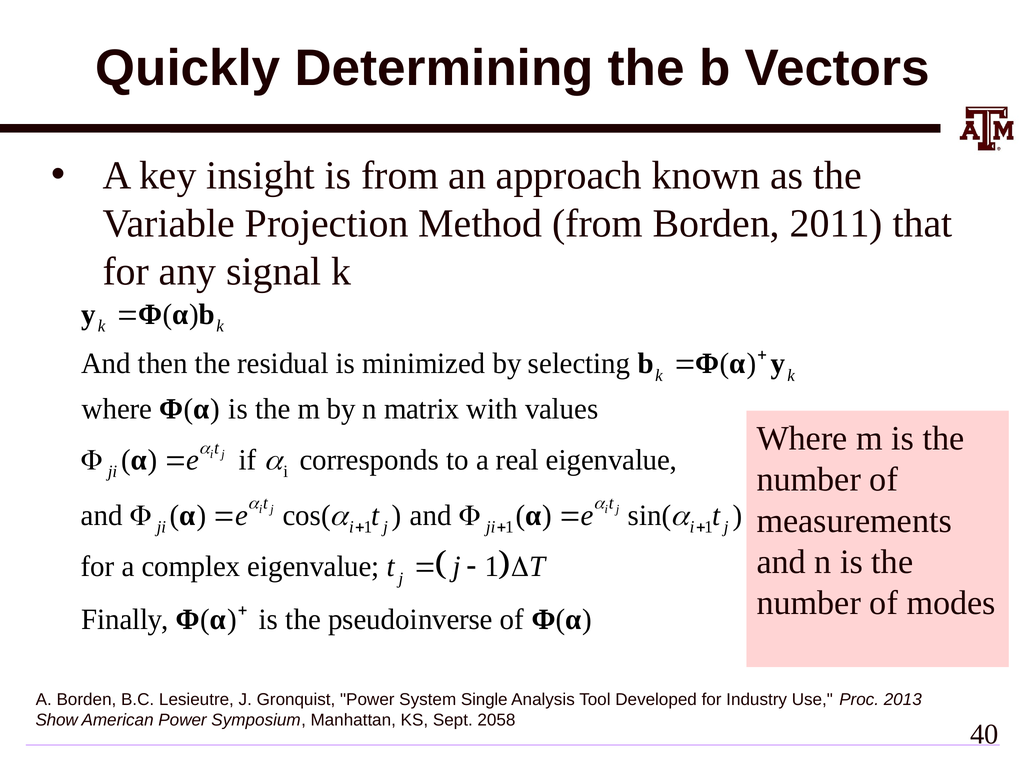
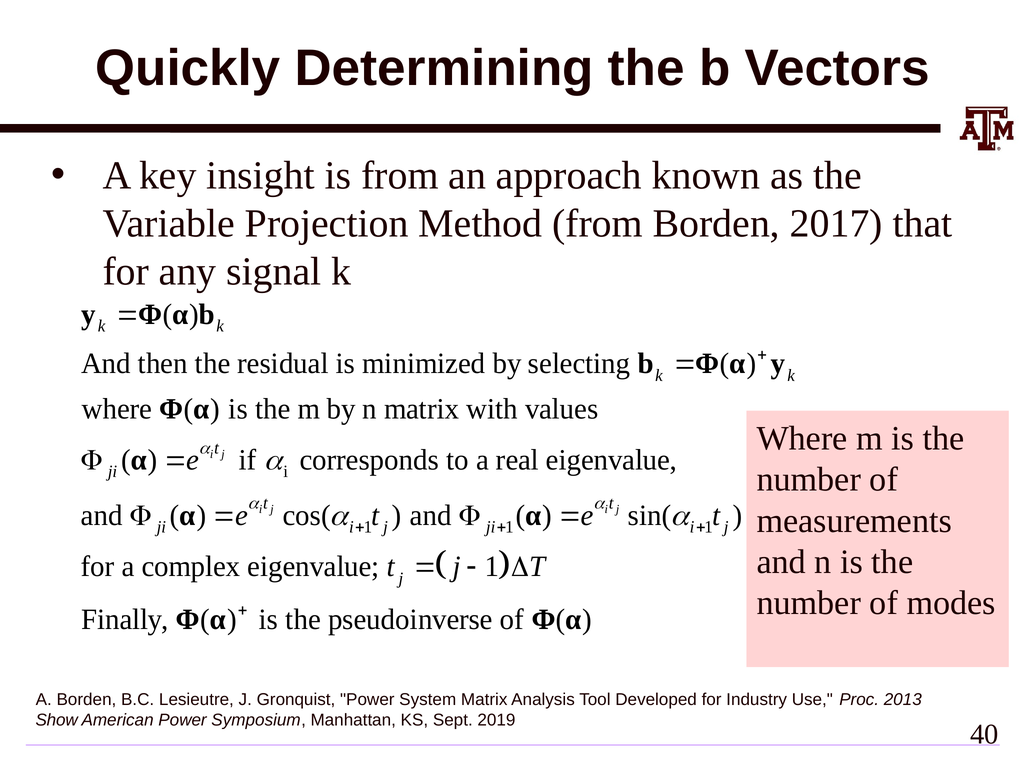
2011: 2011 -> 2017
System Single: Single -> Matrix
2058: 2058 -> 2019
